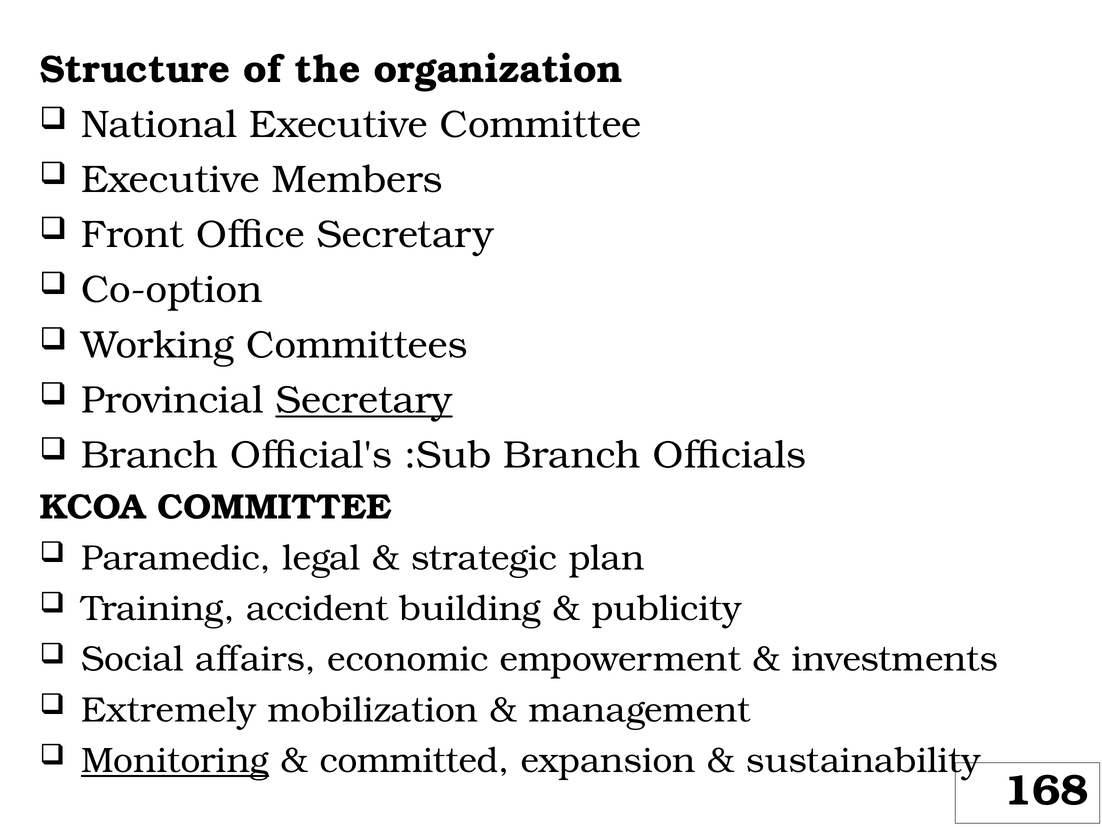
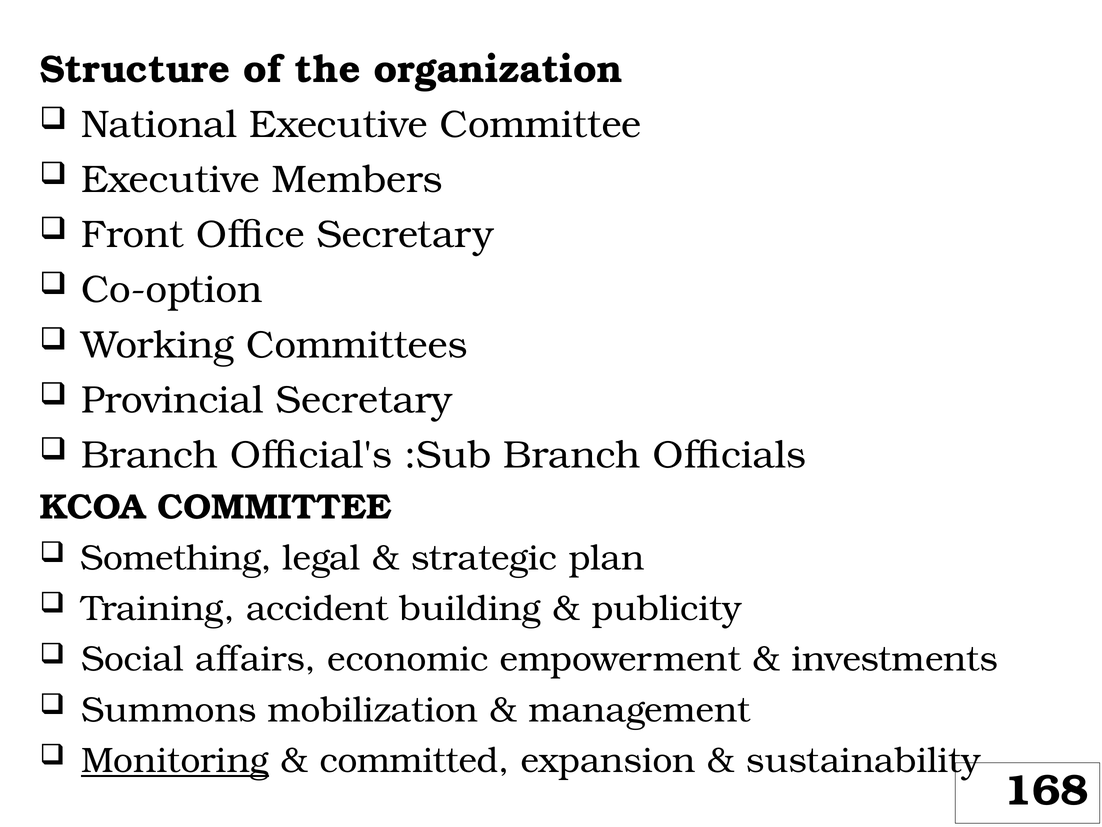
Secretary at (364, 400) underline: present -> none
Paramedic: Paramedic -> Something
Extremely: Extremely -> Summons
